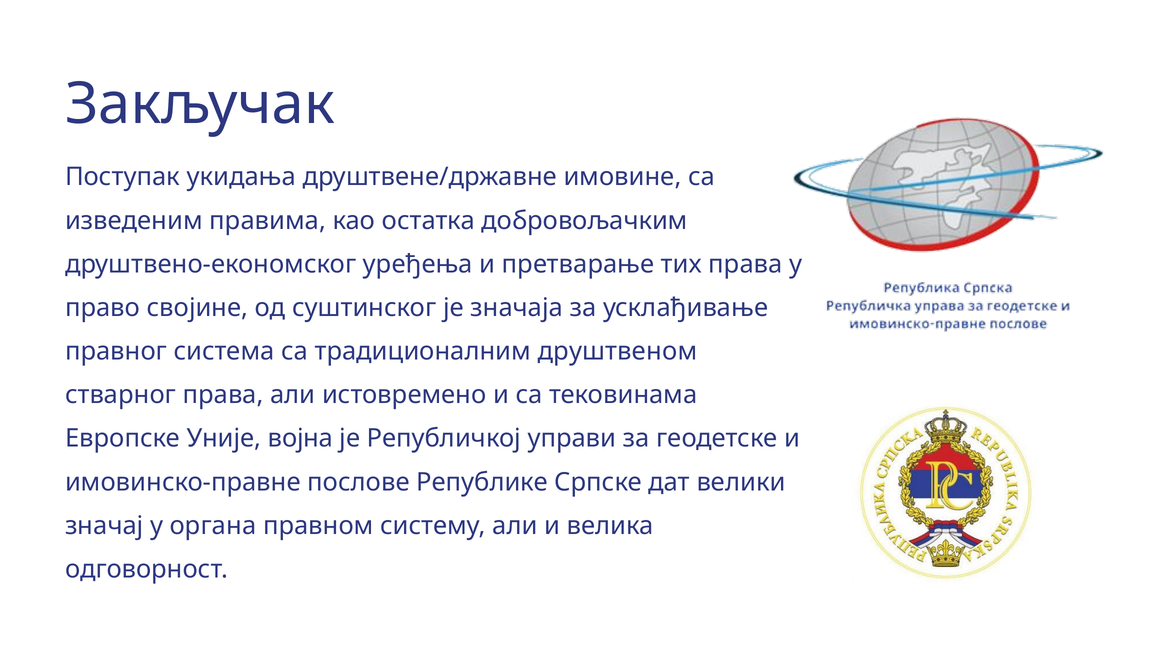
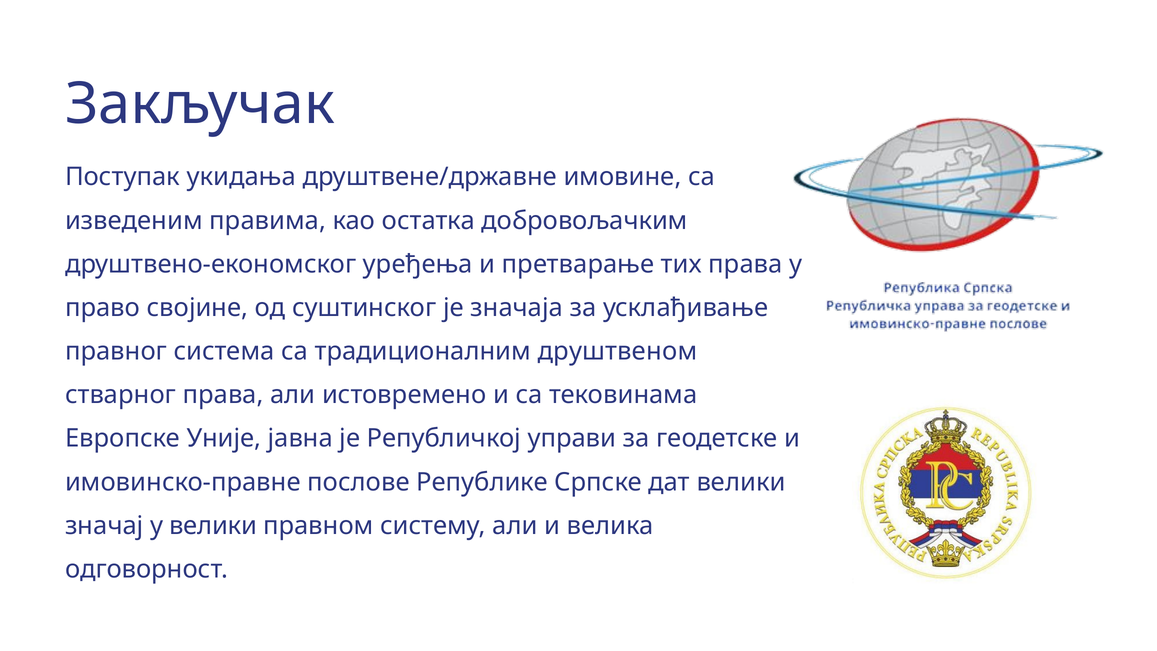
војна: војна -> јавна
у органа: органа -> велики
